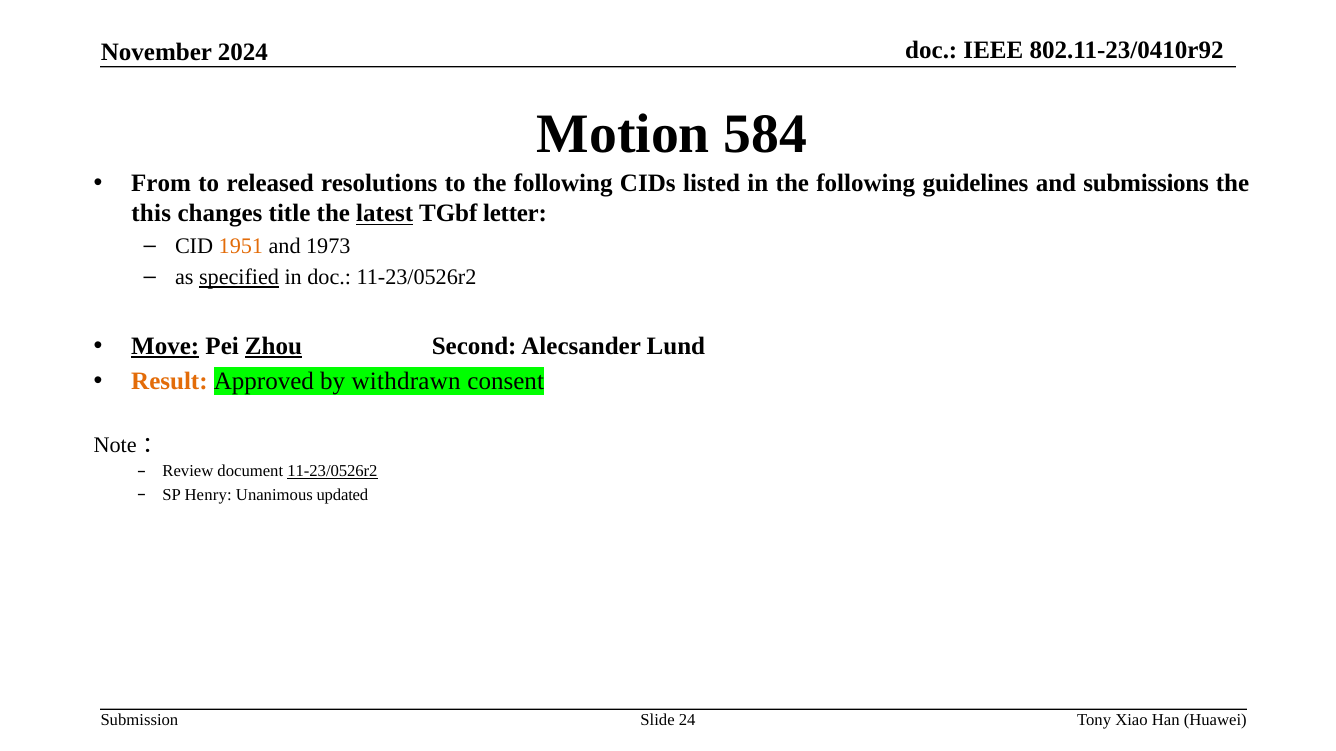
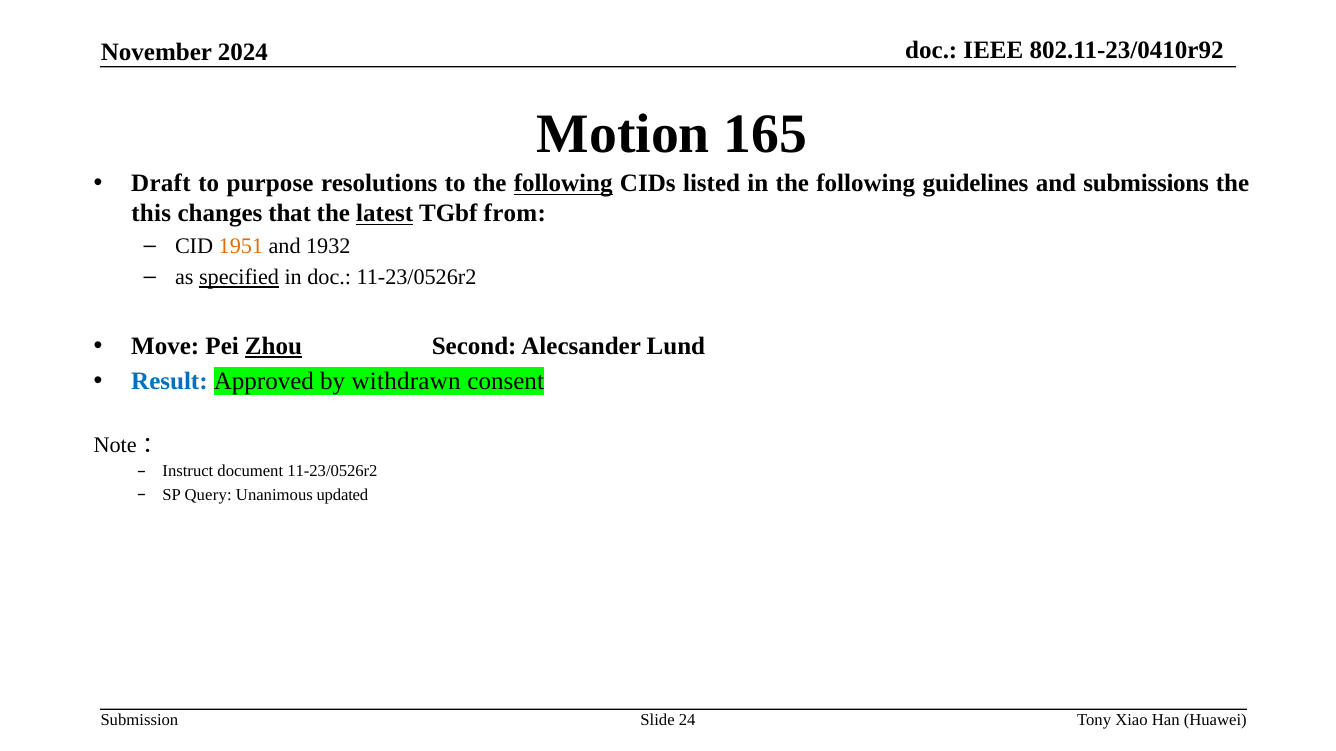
584: 584 -> 165
From: From -> Draft
released: released -> purpose
following at (563, 184) underline: none -> present
title: title -> that
letter: letter -> from
1973: 1973 -> 1932
Move underline: present -> none
Result colour: orange -> blue
Review: Review -> Instruct
11-23/0526r2 at (332, 472) underline: present -> none
Henry: Henry -> Query
